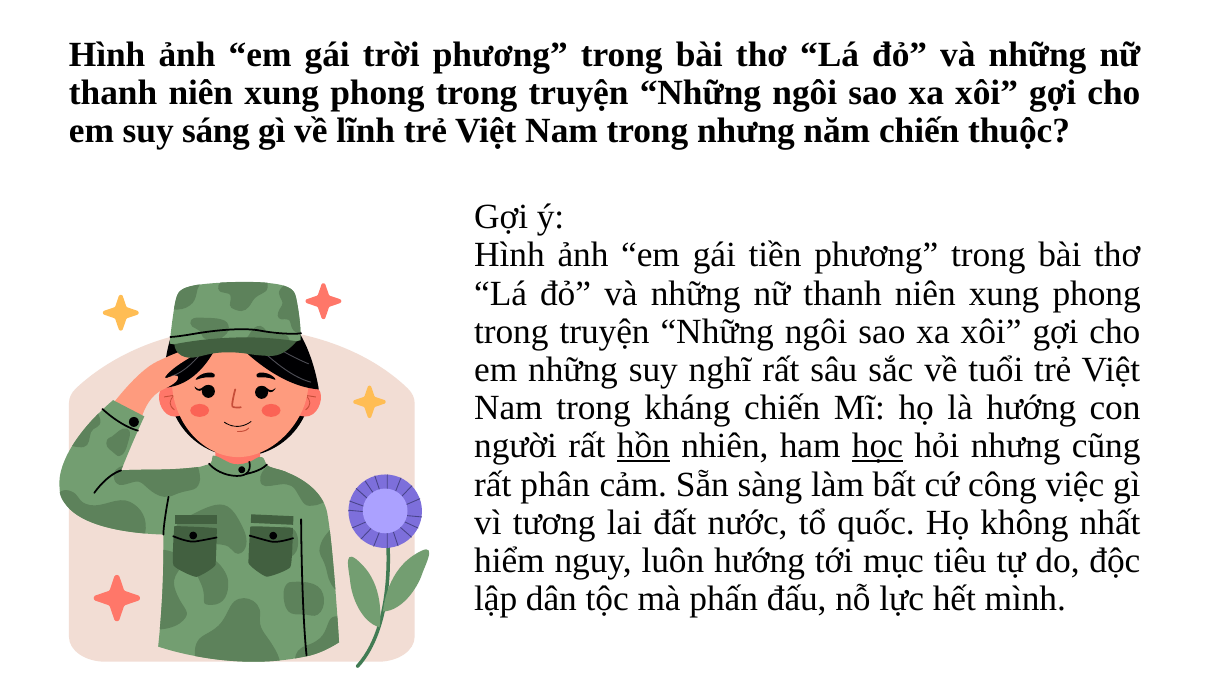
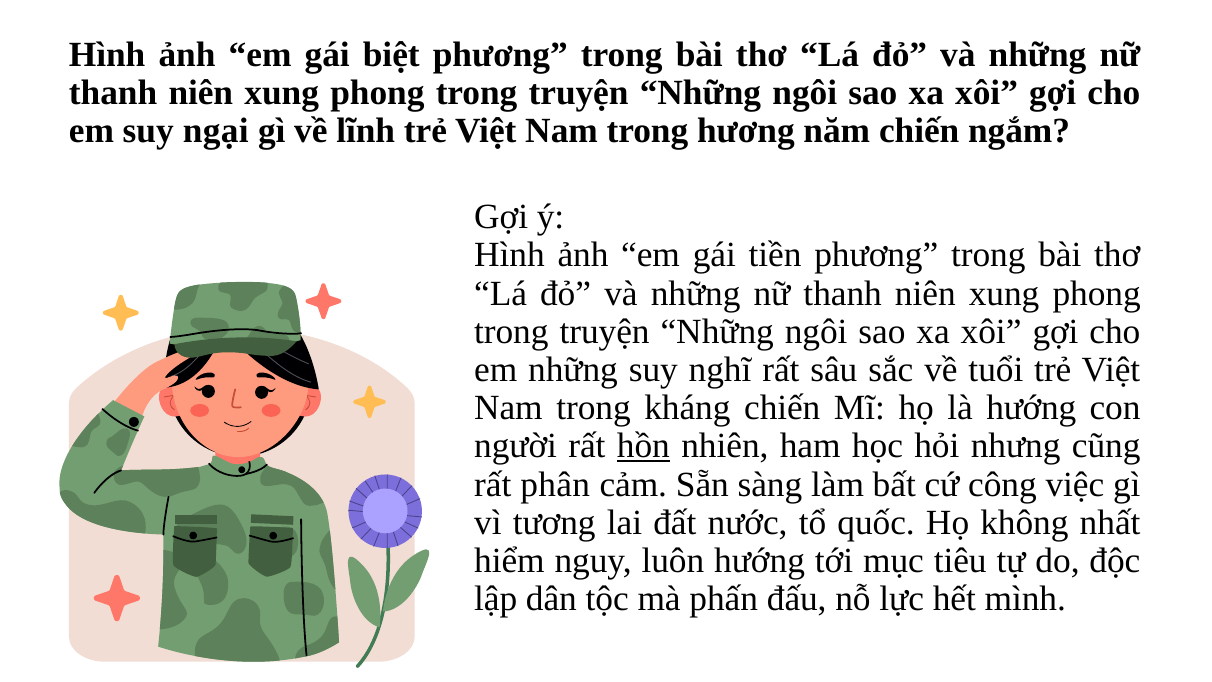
trời: trời -> biệt
sáng: sáng -> ngại
trong nhưng: nhưng -> hương
thuộc: thuộc -> ngắm
học underline: present -> none
